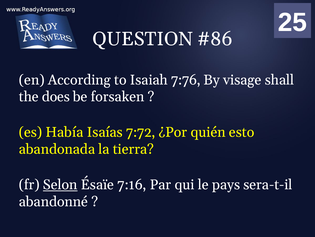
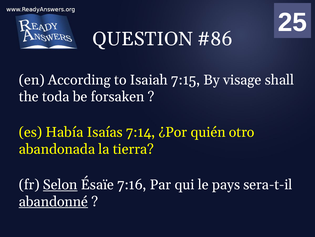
7:76: 7:76 -> 7:15
does: does -> toda
7:72: 7:72 -> 7:14
esto: esto -> otro
abandonné underline: none -> present
